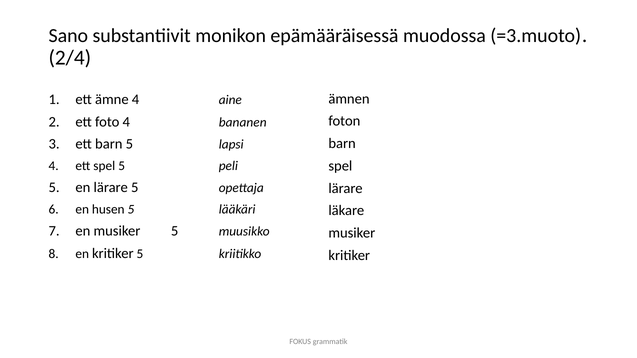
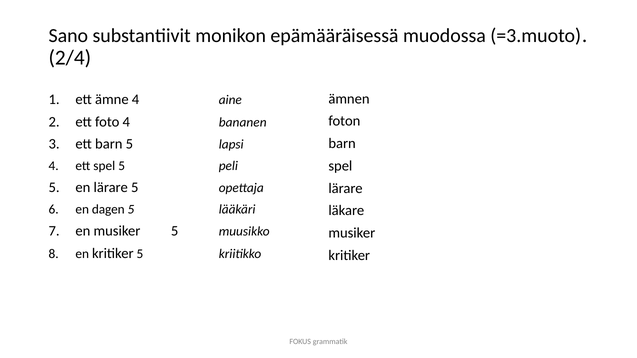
husen: husen -> dagen
